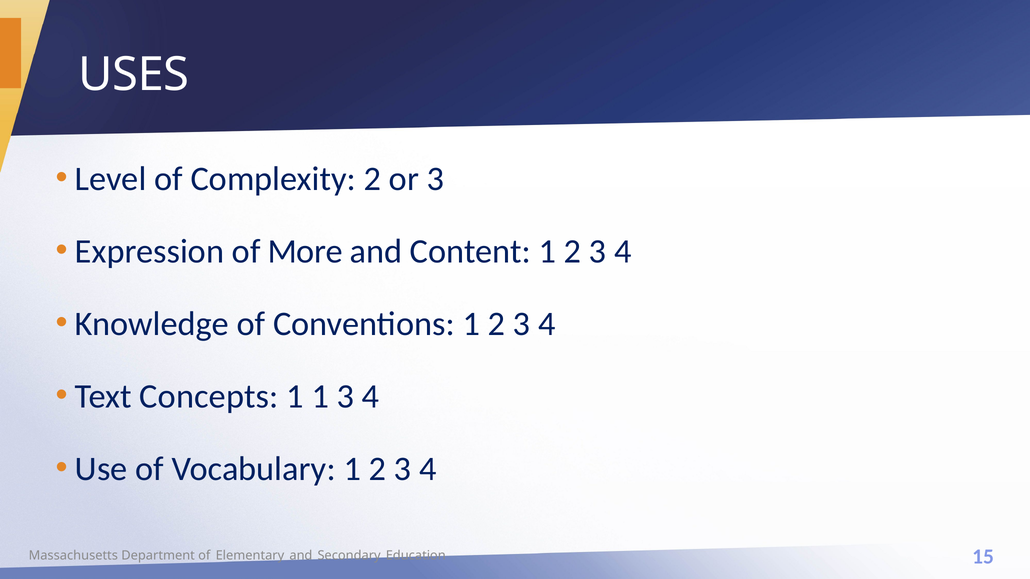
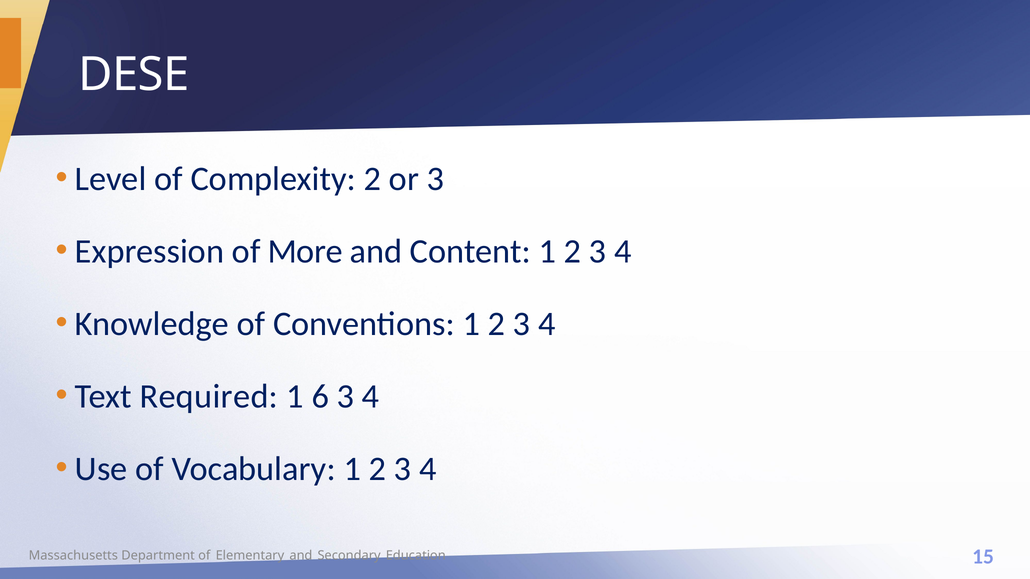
USES: USES -> DESE
Concepts: Concepts -> Required
1 1: 1 -> 6
